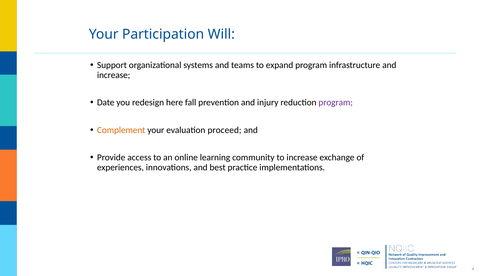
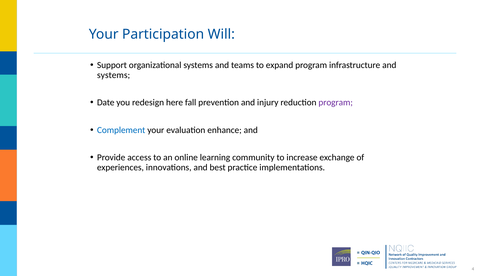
increase at (114, 75): increase -> systems
Complement colour: orange -> blue
proceed: proceed -> enhance
